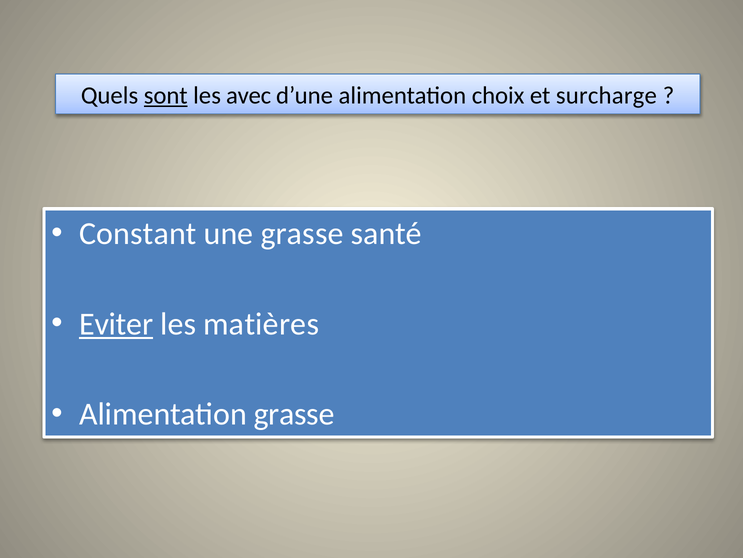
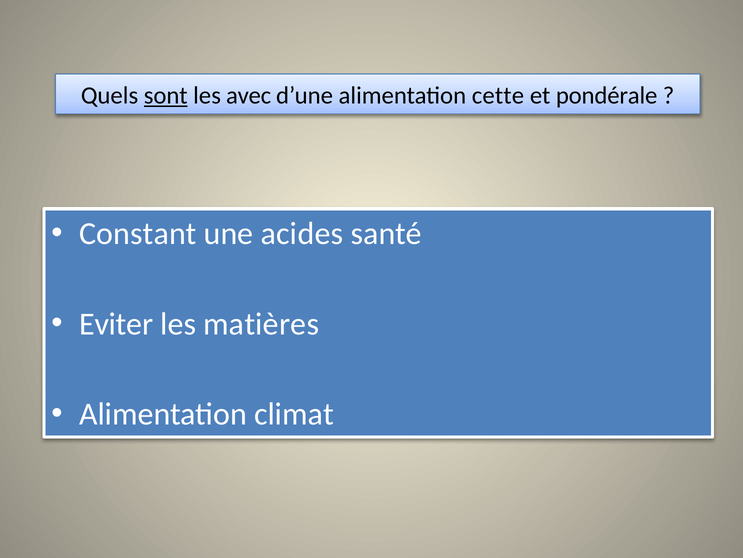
choix: choix -> cette
surcharge: surcharge -> pondérale
une grasse: grasse -> acides
Eviter underline: present -> none
Alimentation grasse: grasse -> climat
